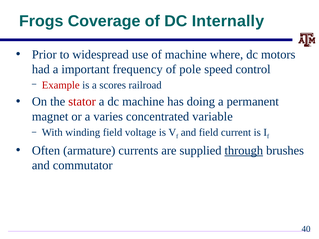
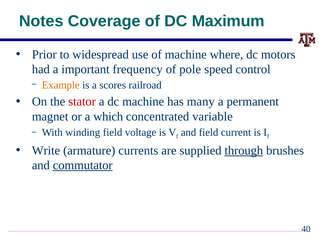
Frogs: Frogs -> Notes
Internally: Internally -> Maximum
Example colour: red -> orange
doing: doing -> many
varies: varies -> which
Often: Often -> Write
commutator underline: none -> present
